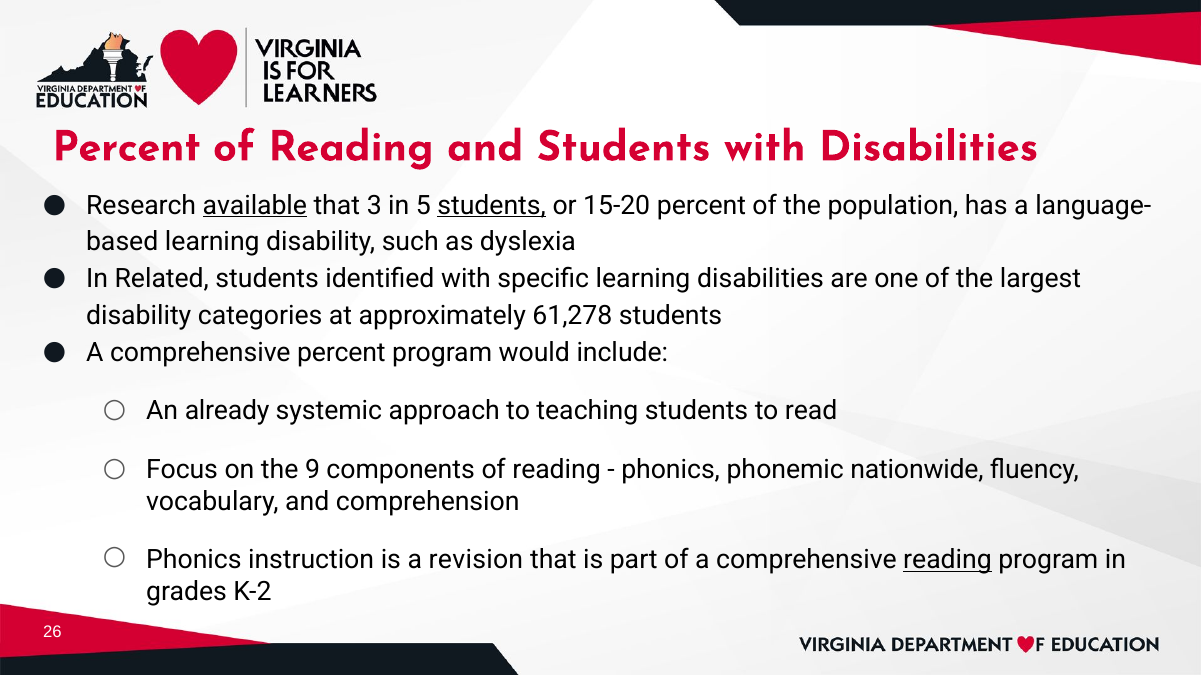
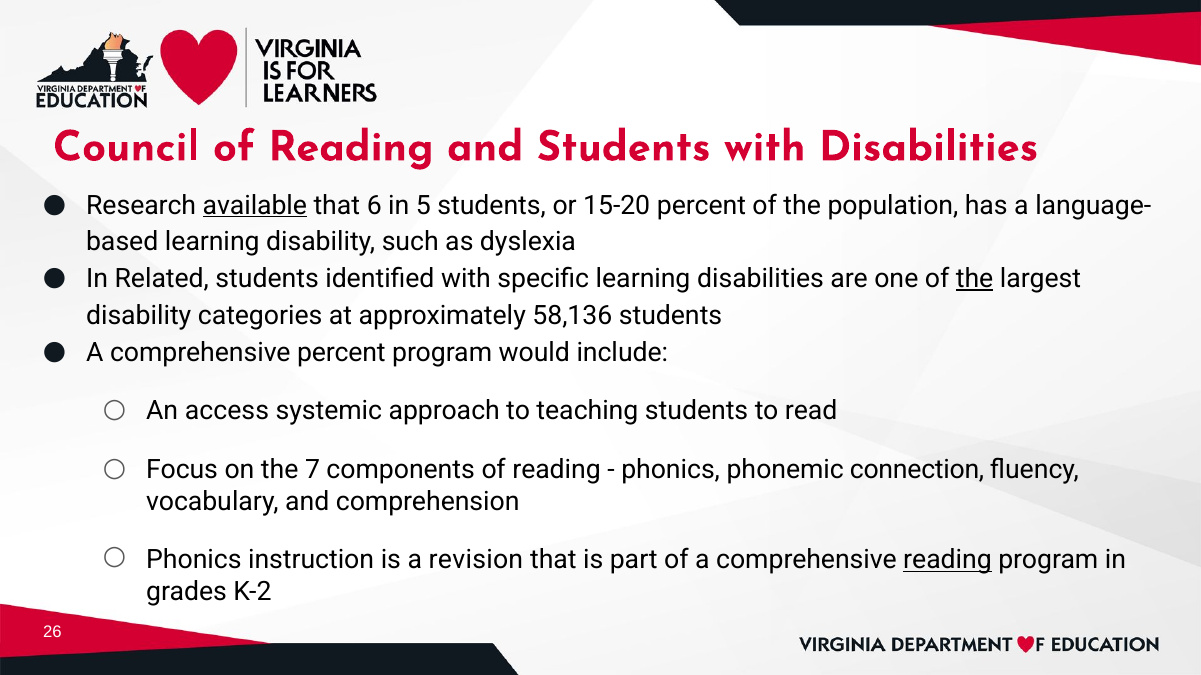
Percent at (127, 147): Percent -> Council
3: 3 -> 6
students at (492, 205) underline: present -> none
the at (975, 279) underline: none -> present
61,278: 61,278 -> 58,136
already: already -> access
9: 9 -> 7
nationwide: nationwide -> connection
